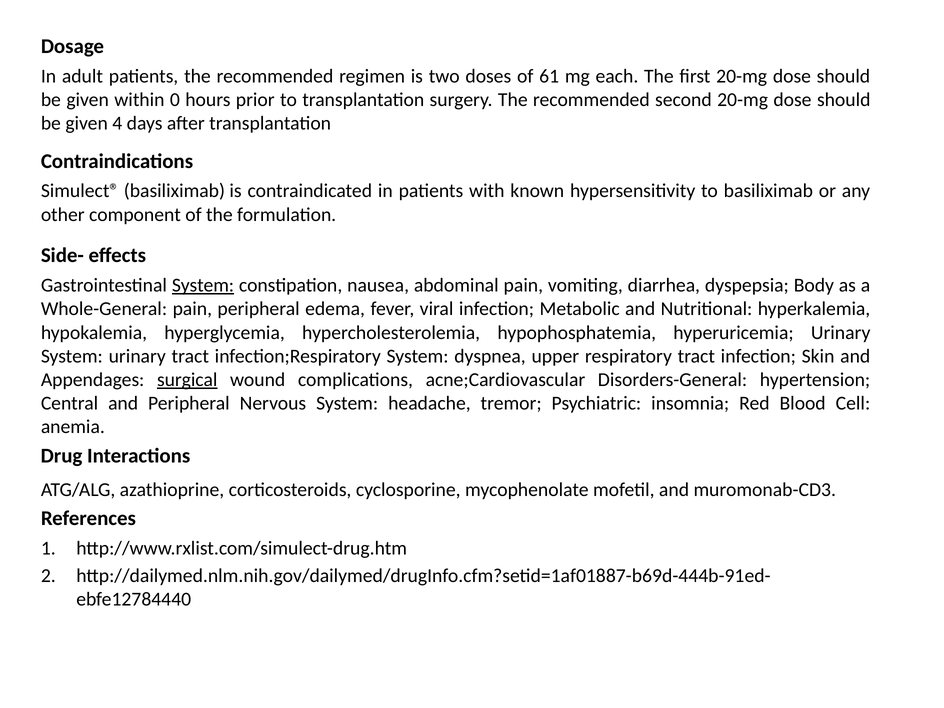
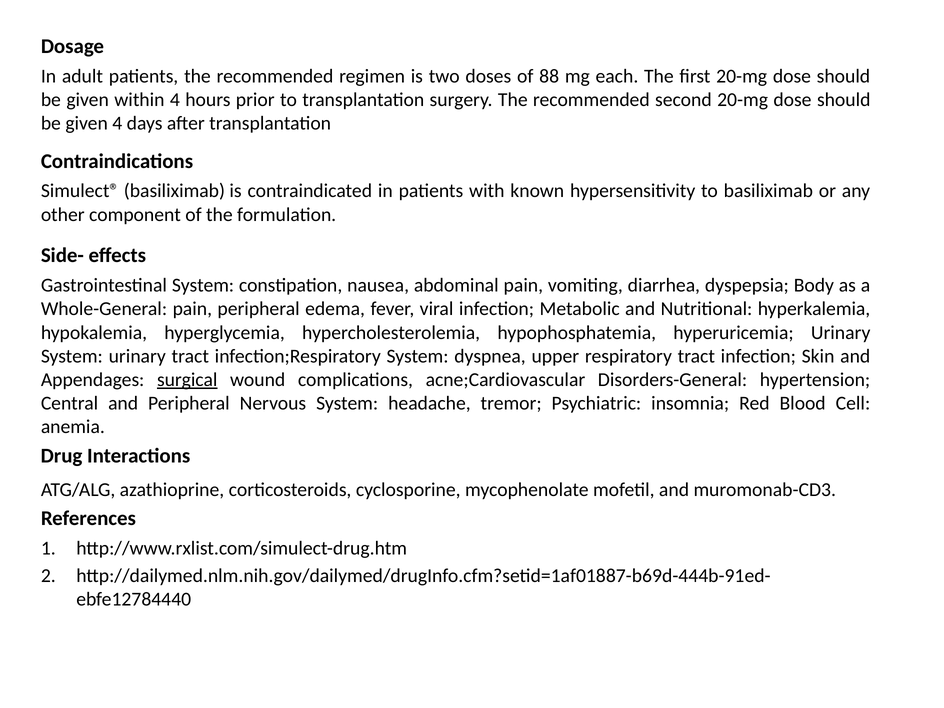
61: 61 -> 88
within 0: 0 -> 4
System at (203, 285) underline: present -> none
